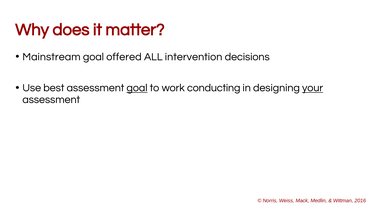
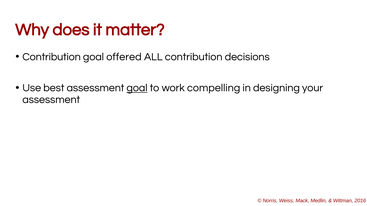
Mainstream at (51, 57): Mainstream -> Contribution
ALL intervention: intervention -> contribution
conducting: conducting -> compelling
your underline: present -> none
